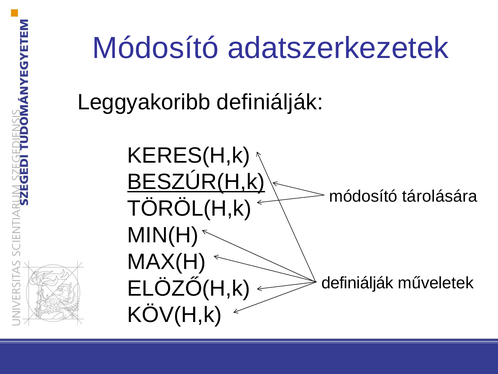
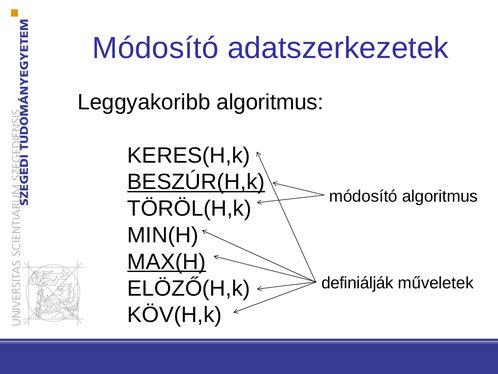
Leggyakoribb definiálják: definiálják -> algoritmus
módosító tárolására: tárolására -> algoritmus
MAX(H underline: none -> present
